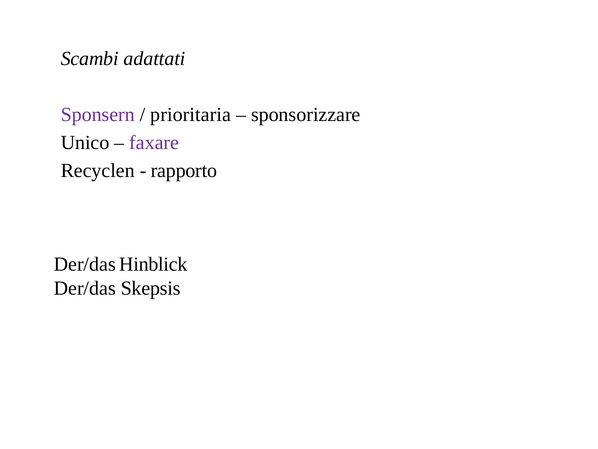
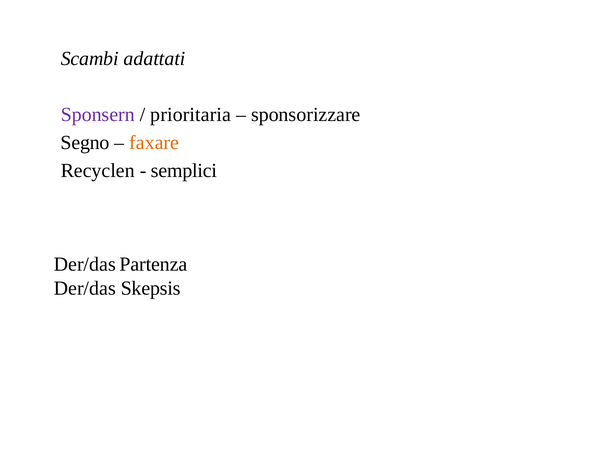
Unico: Unico -> Segno
faxare colour: purple -> orange
rapporto: rapporto -> semplici
Hinblick: Hinblick -> Partenza
